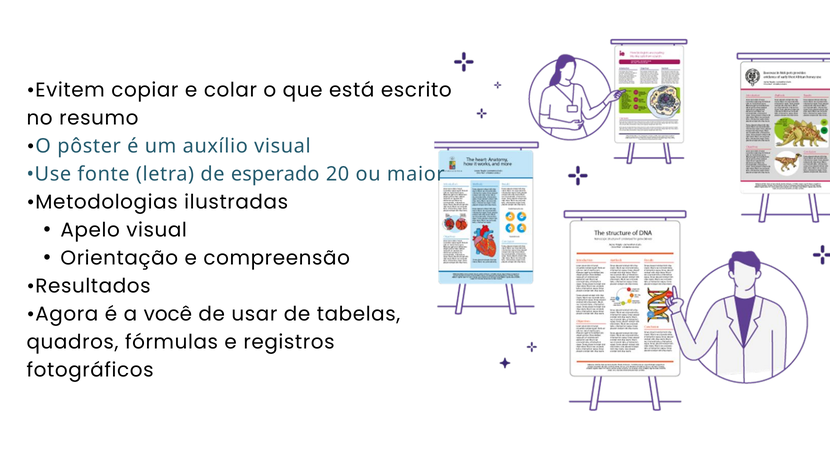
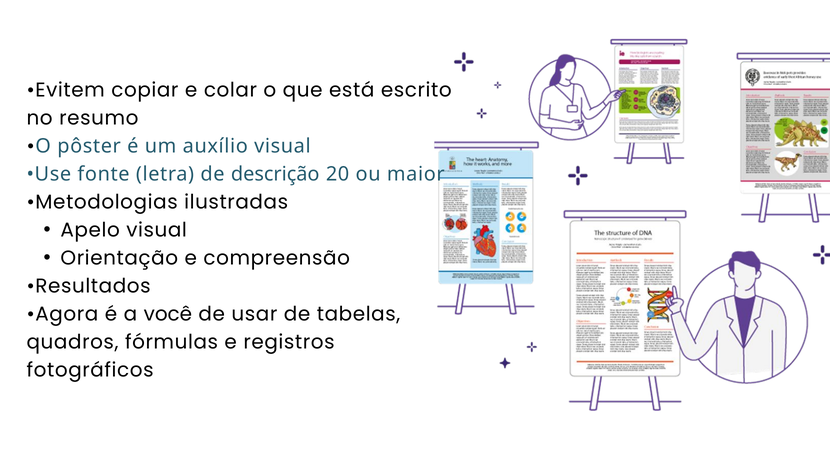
esperado: esperado -> descrição
